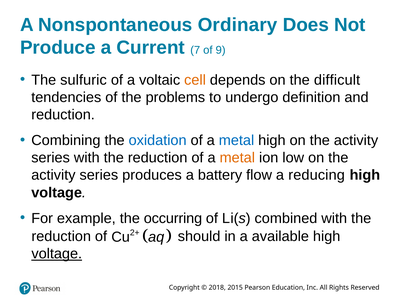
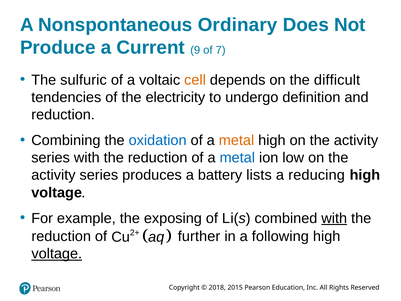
7: 7 -> 9
9: 9 -> 7
problems: problems -> electricity
metal at (237, 140) colour: blue -> orange
metal at (237, 158) colour: orange -> blue
flow: flow -> lists
occurring: occurring -> exposing
with at (334, 218) underline: none -> present
should: should -> further
available: available -> following
